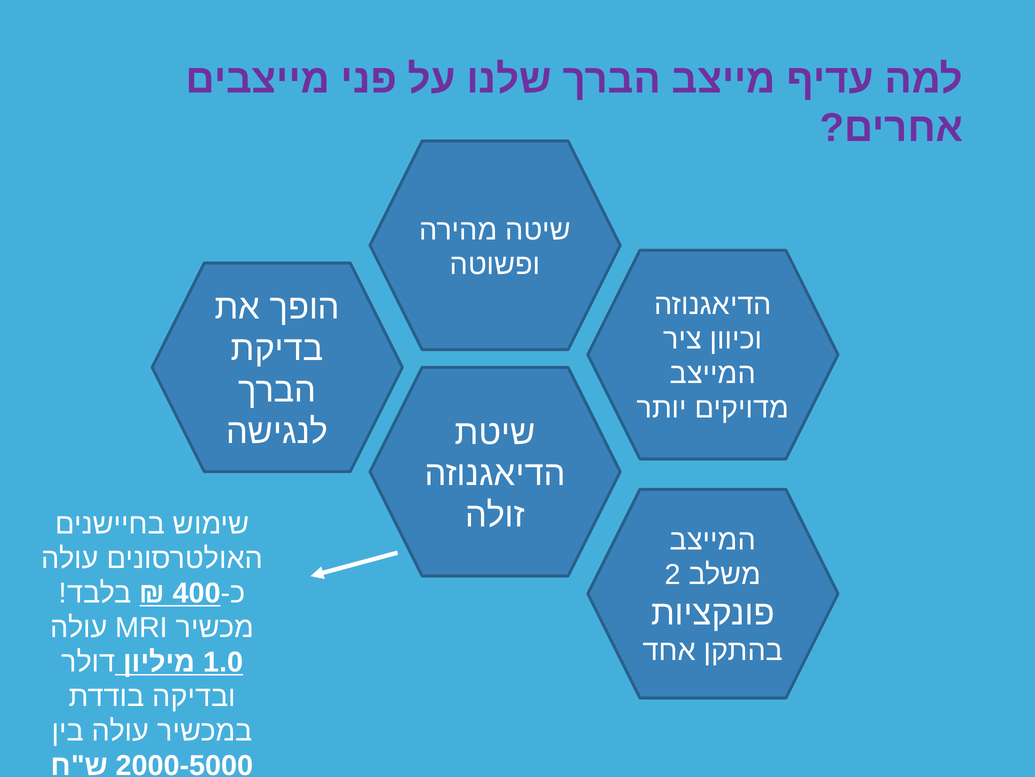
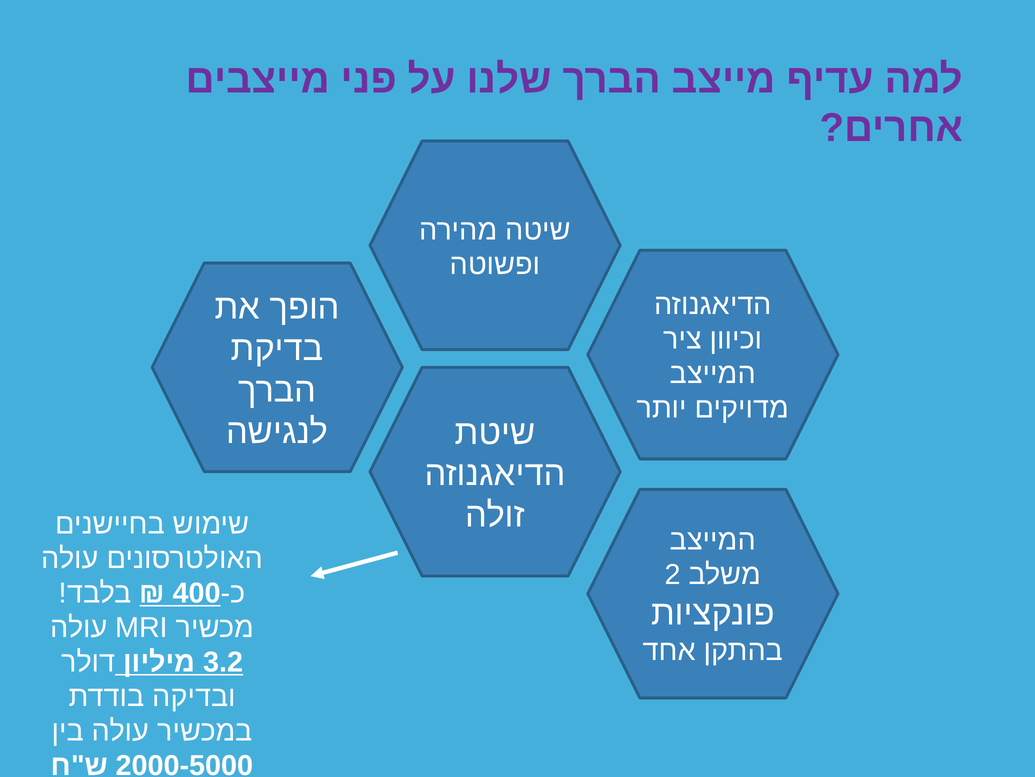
1.0: 1.0 -> 3.2
